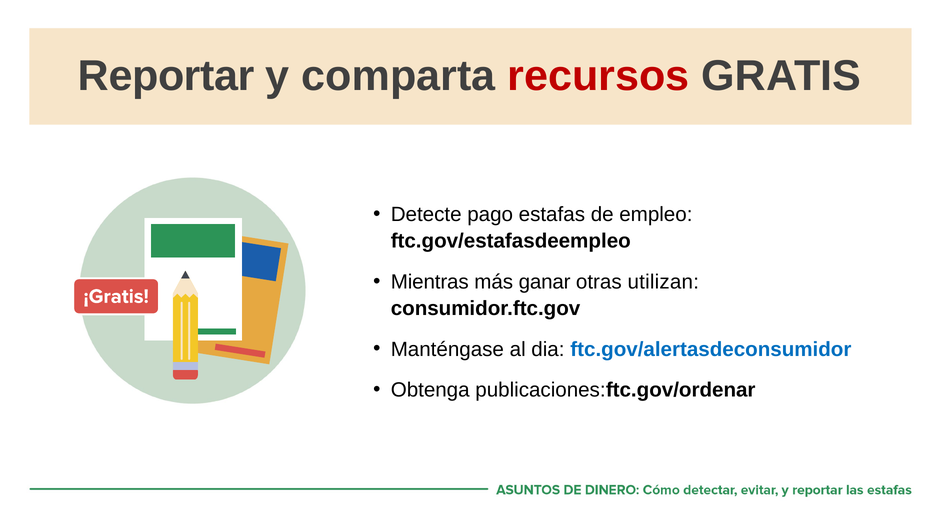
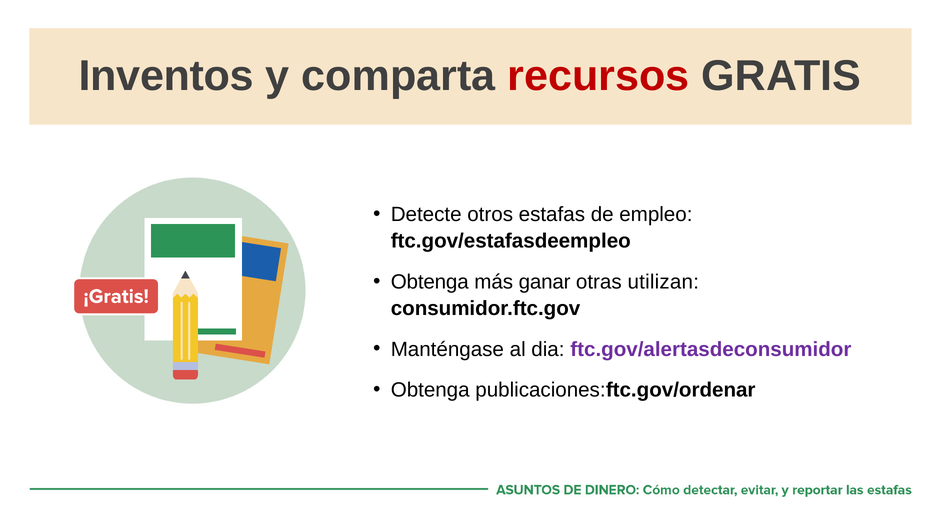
Reportar: Reportar -> Inventos
pago: pago -> otros
Mientras at (430, 282): Mientras -> Obtenga
ftc.gov/alertasdeconsumidor colour: blue -> purple
